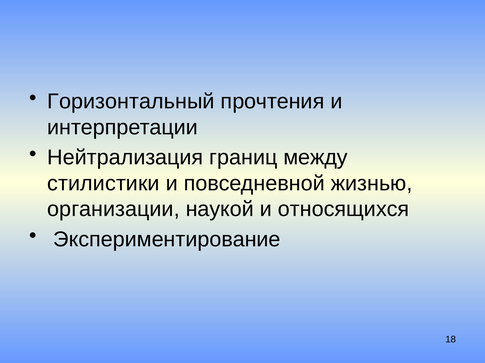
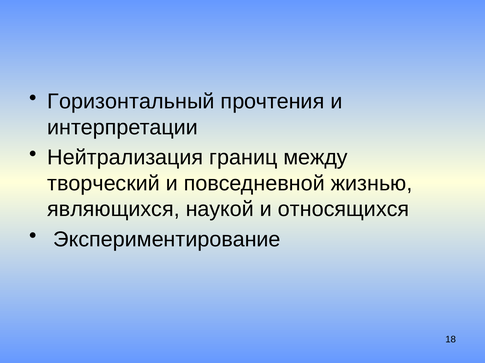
стилистики: стилистики -> творческий
организации: организации -> являющихся
